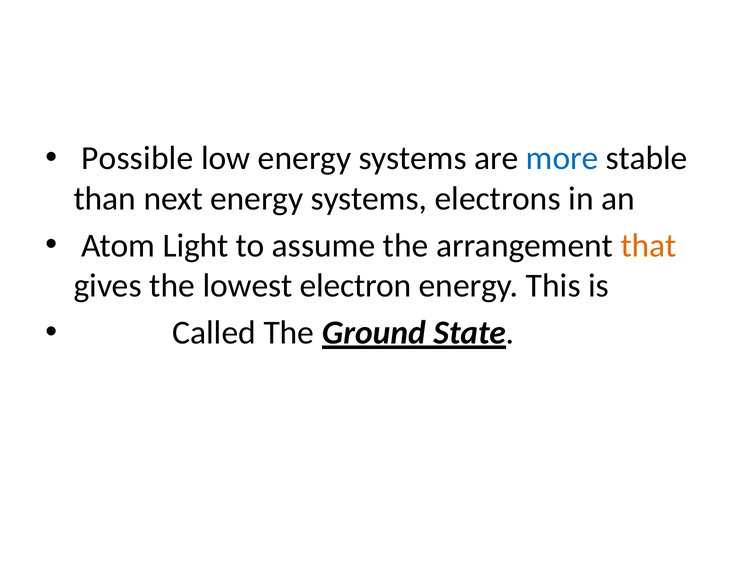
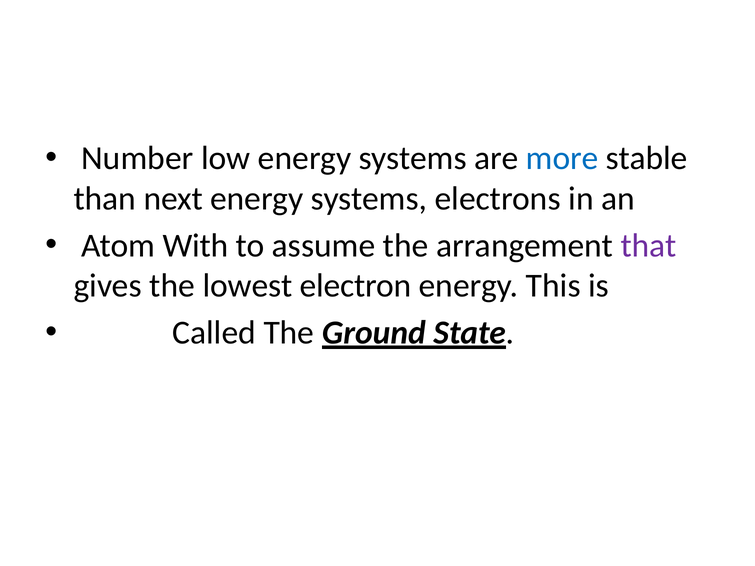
Possible: Possible -> Number
Light: Light -> With
that colour: orange -> purple
